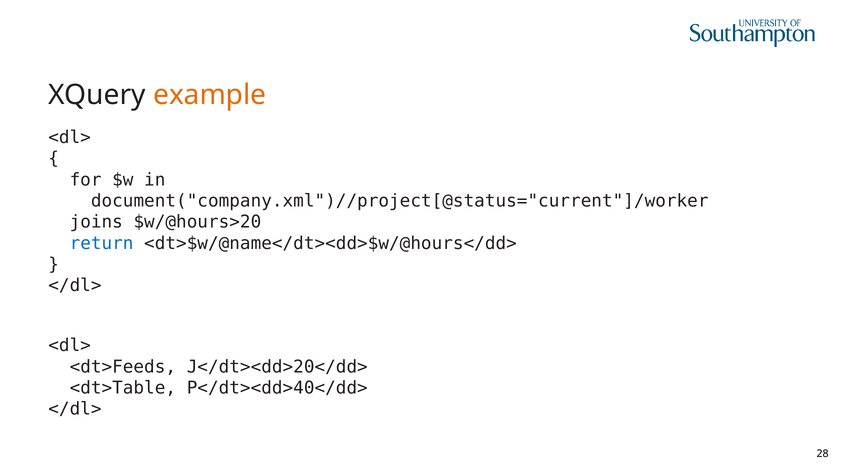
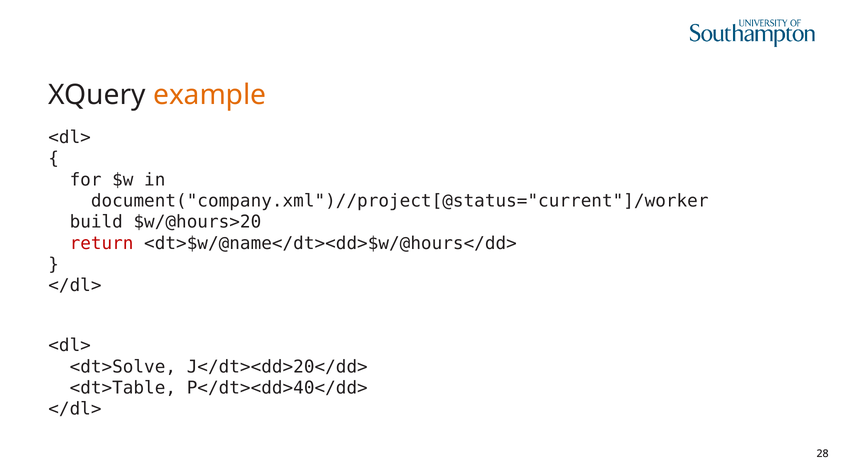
joins: joins -> build
return colour: blue -> red
<dt>Feeds: <dt>Feeds -> <dt>Solve
